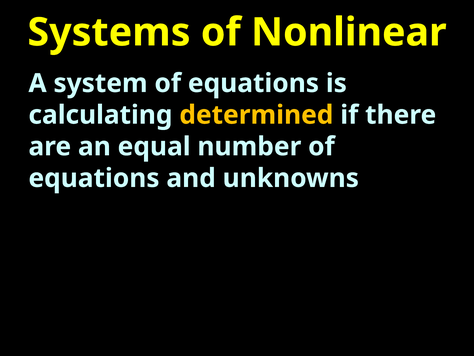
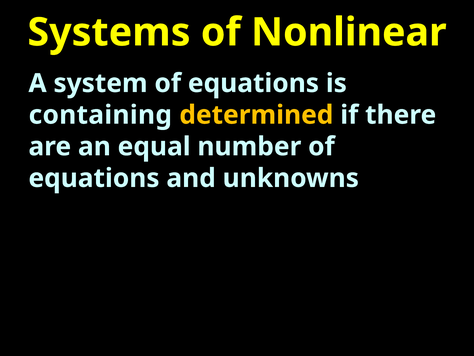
calculating: calculating -> containing
